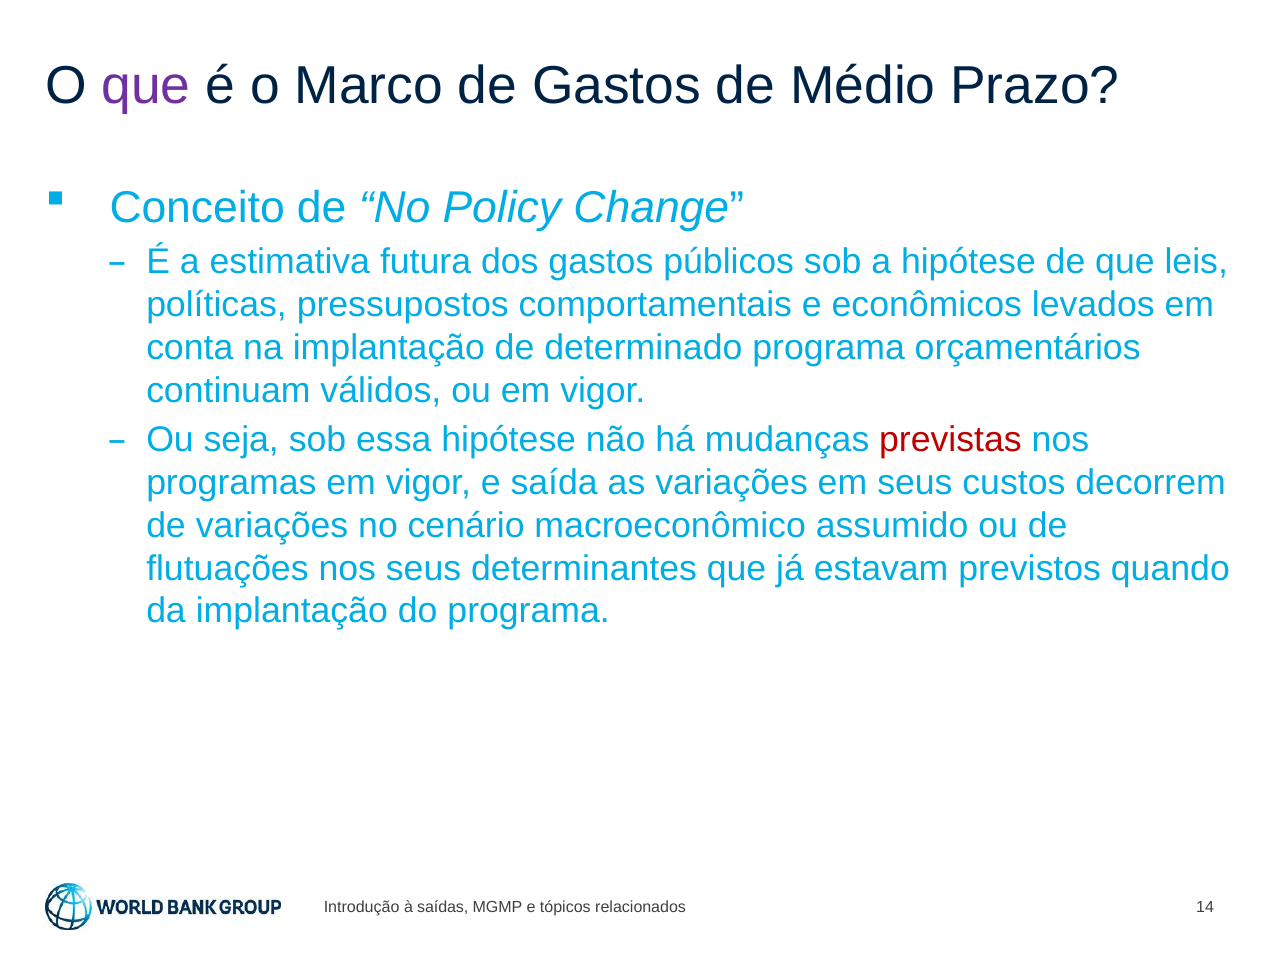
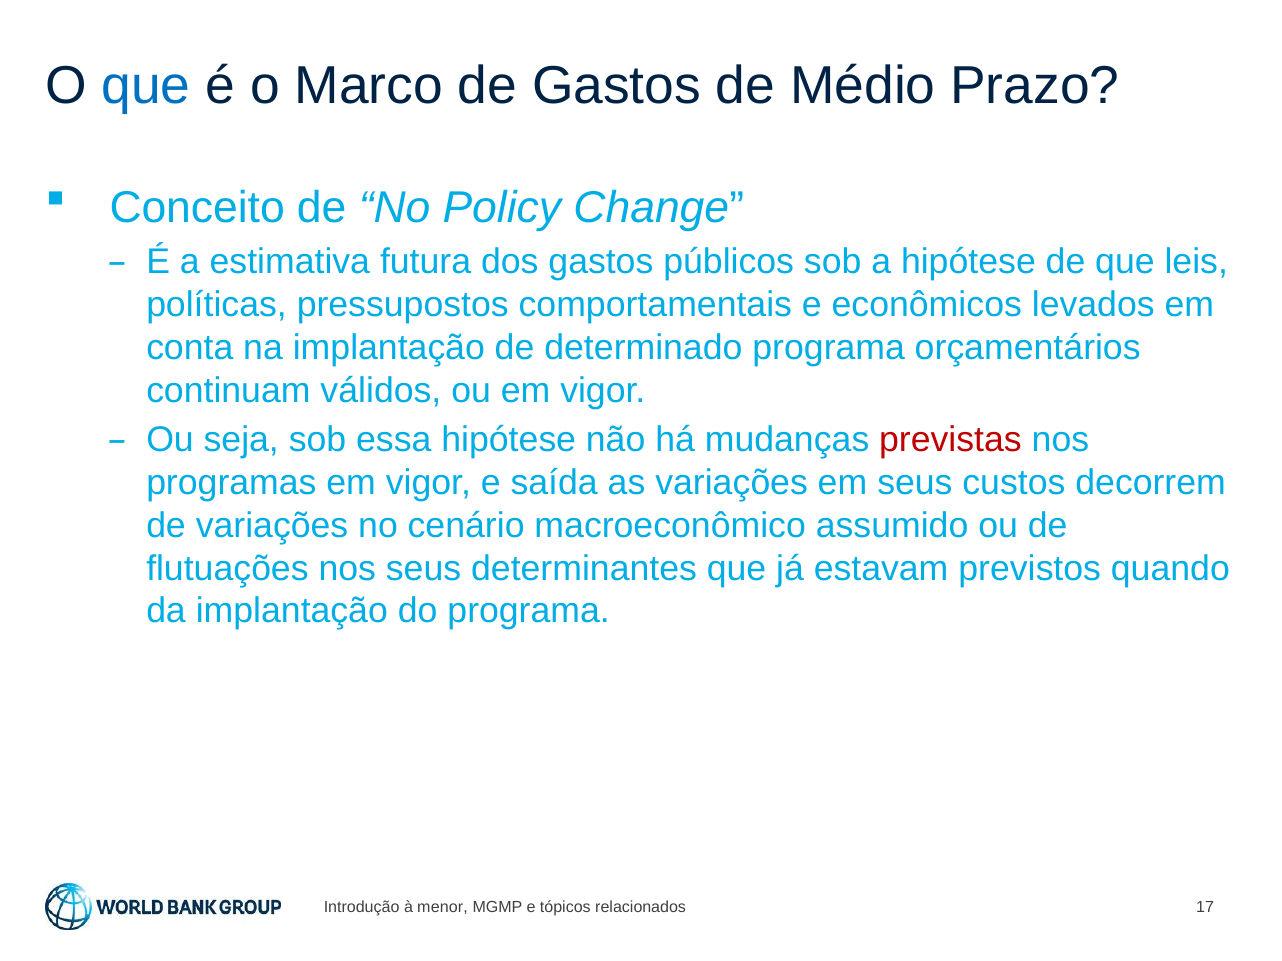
que at (146, 86) colour: purple -> blue
saídas: saídas -> menor
14: 14 -> 17
